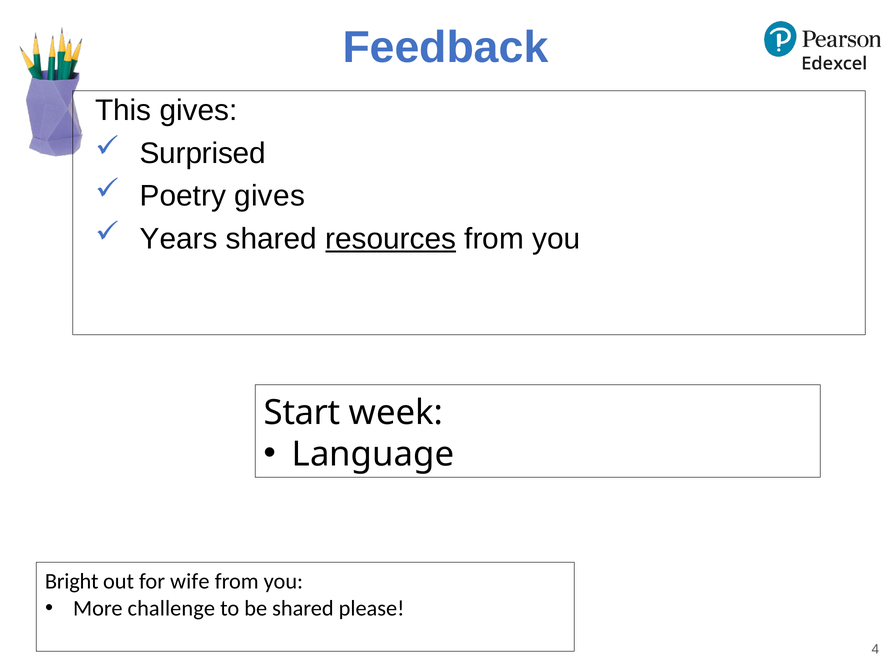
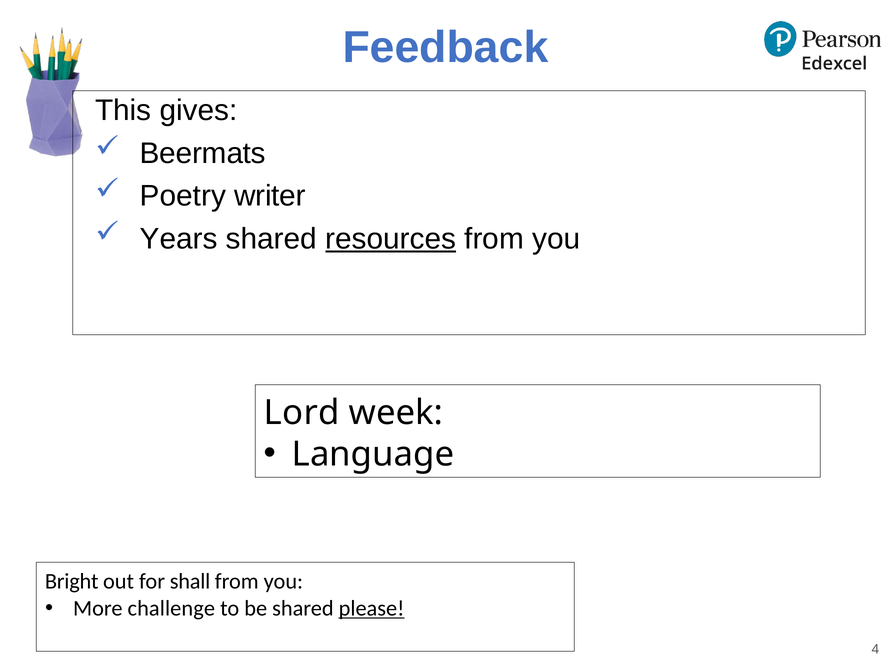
Surprised: Surprised -> Beermats
Poetry gives: gives -> writer
Start: Start -> Lord
wife: wife -> shall
please underline: none -> present
